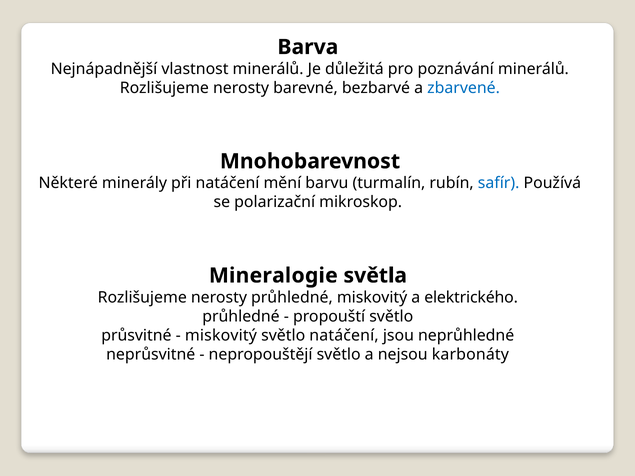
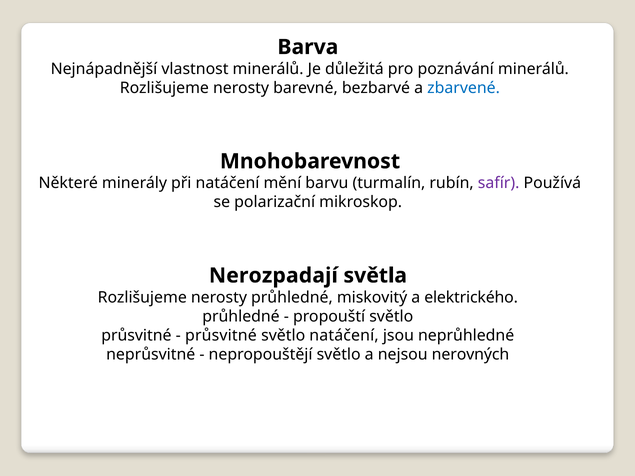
safír colour: blue -> purple
Mineralogie: Mineralogie -> Nerozpadají
miskovitý at (221, 336): miskovitý -> průsvitné
karbonáty: karbonáty -> nerovných
